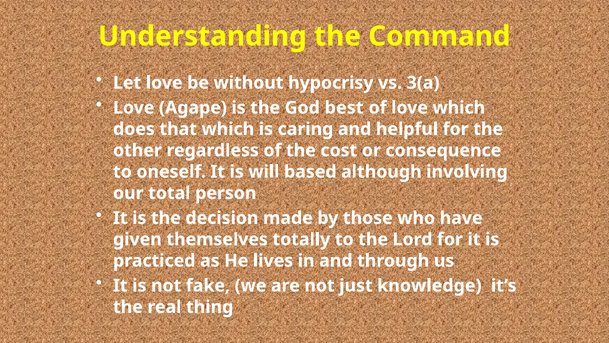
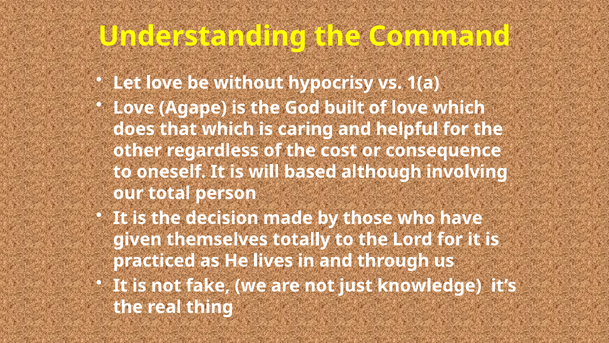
3(a: 3(a -> 1(a
best: best -> built
